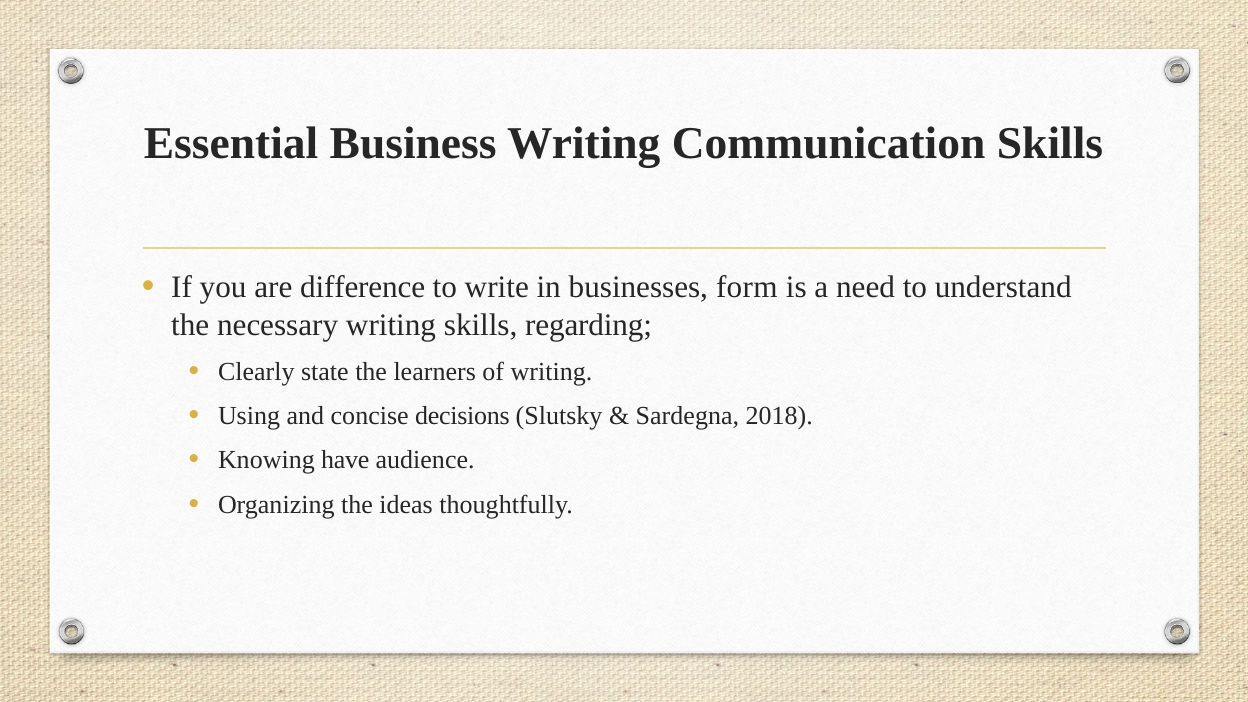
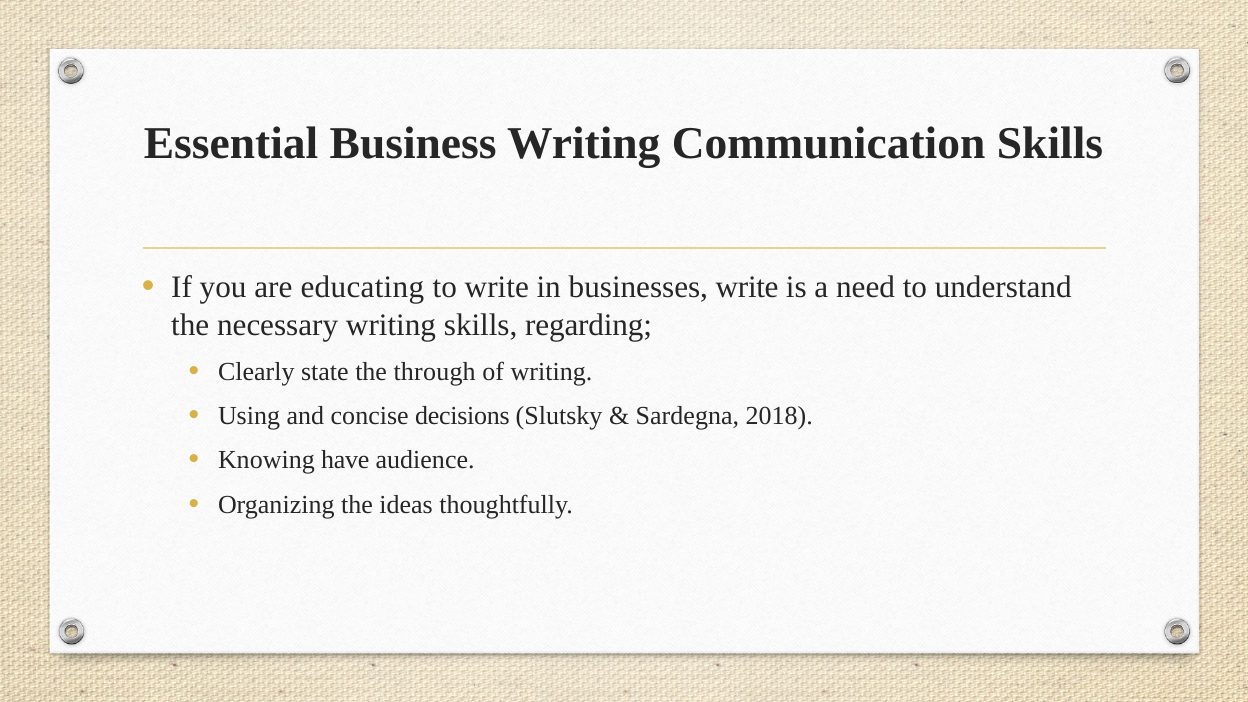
difference: difference -> educating
businesses form: form -> write
learners: learners -> through
